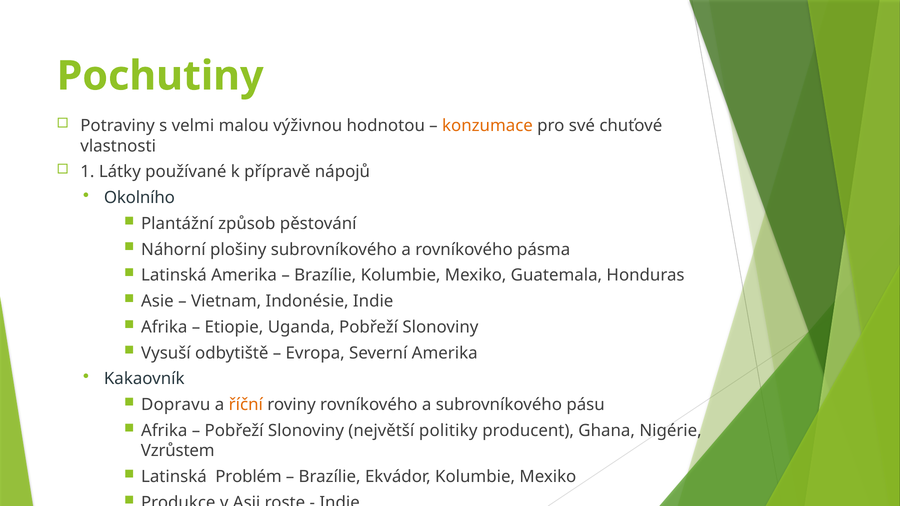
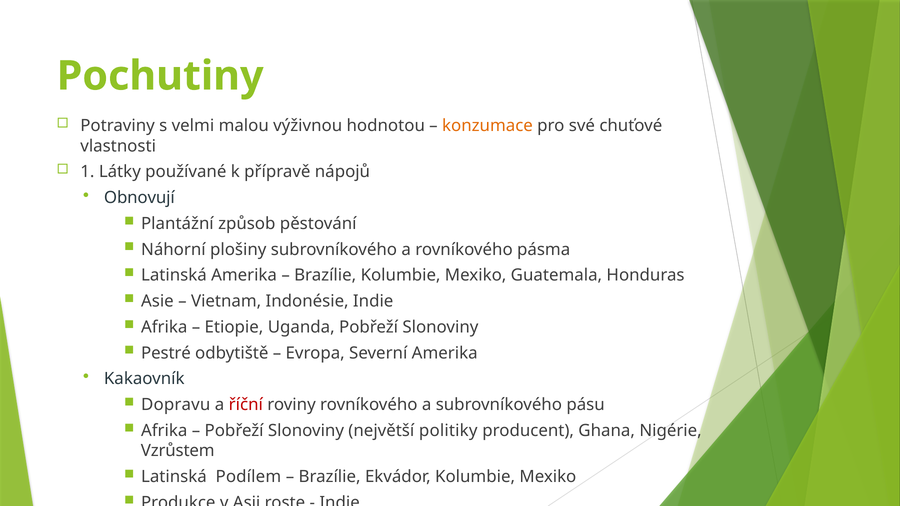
Okolního: Okolního -> Obnovují
Vysuší: Vysuší -> Pestré
říční colour: orange -> red
Problém: Problém -> Podílem
